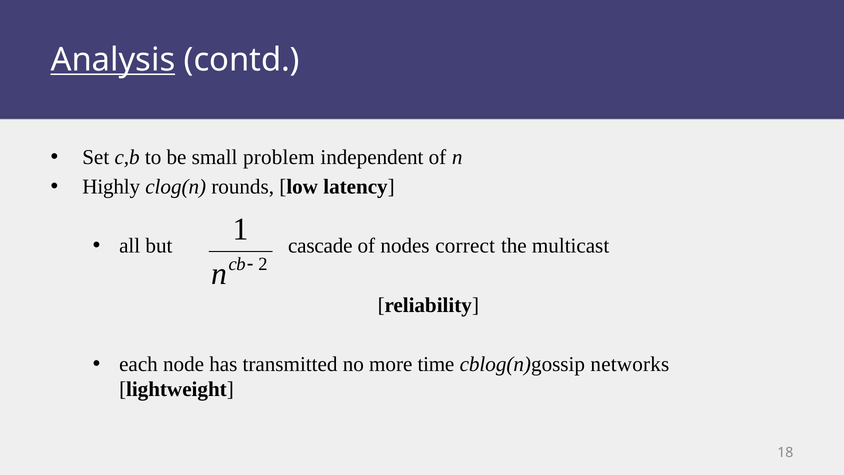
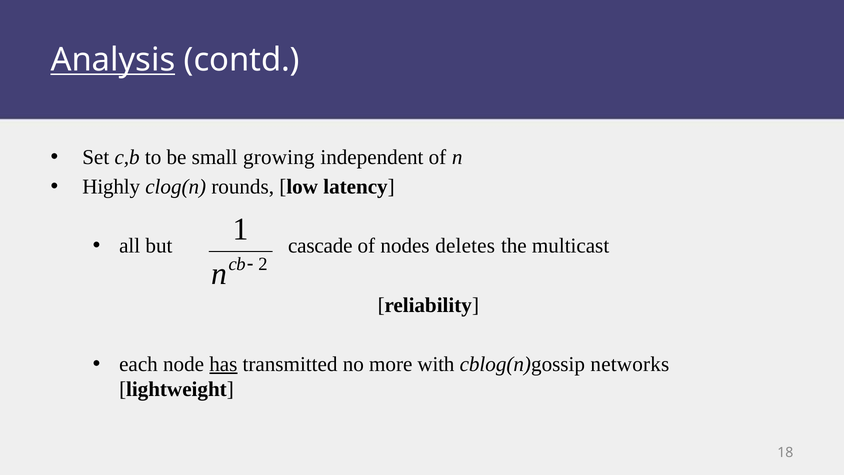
problem: problem -> growing
correct: correct -> deletes
has underline: none -> present
time: time -> with
